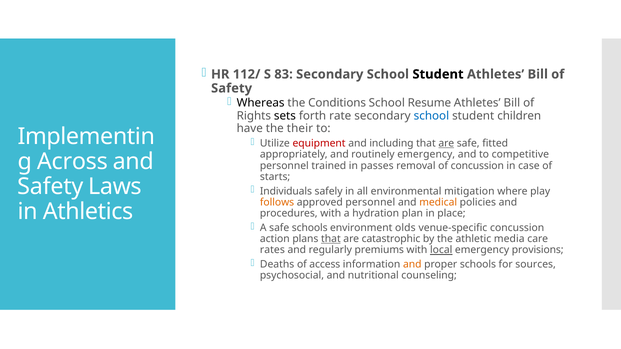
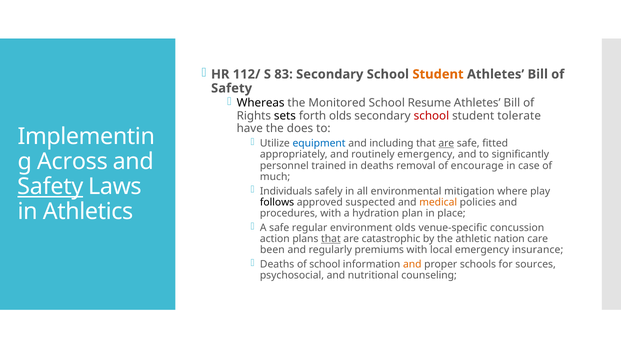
Student at (438, 74) colour: black -> orange
Conditions: Conditions -> Monitored
forth rate: rate -> olds
school at (431, 116) colour: blue -> red
children: children -> tolerate
their: their -> does
equipment colour: red -> blue
competitive: competitive -> significantly
in passes: passes -> deaths
of concussion: concussion -> encourage
starts: starts -> much
Safety at (50, 187) underline: none -> present
follows colour: orange -> black
approved personnel: personnel -> suspected
safe schools: schools -> regular
media: media -> nation
rates: rates -> been
local underline: present -> none
provisions: provisions -> insurance
of access: access -> school
